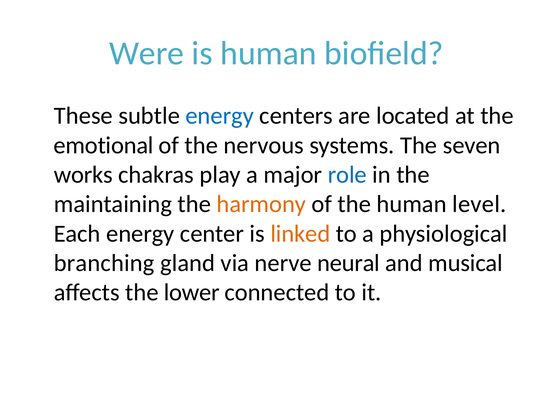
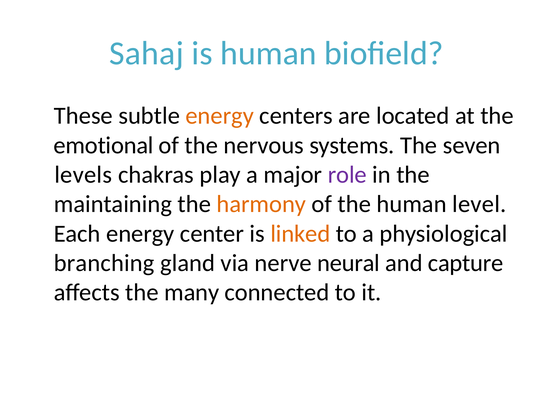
Were: Were -> Sahaj
energy at (220, 116) colour: blue -> orange
works: works -> levels
role colour: blue -> purple
musical: musical -> capture
lower: lower -> many
